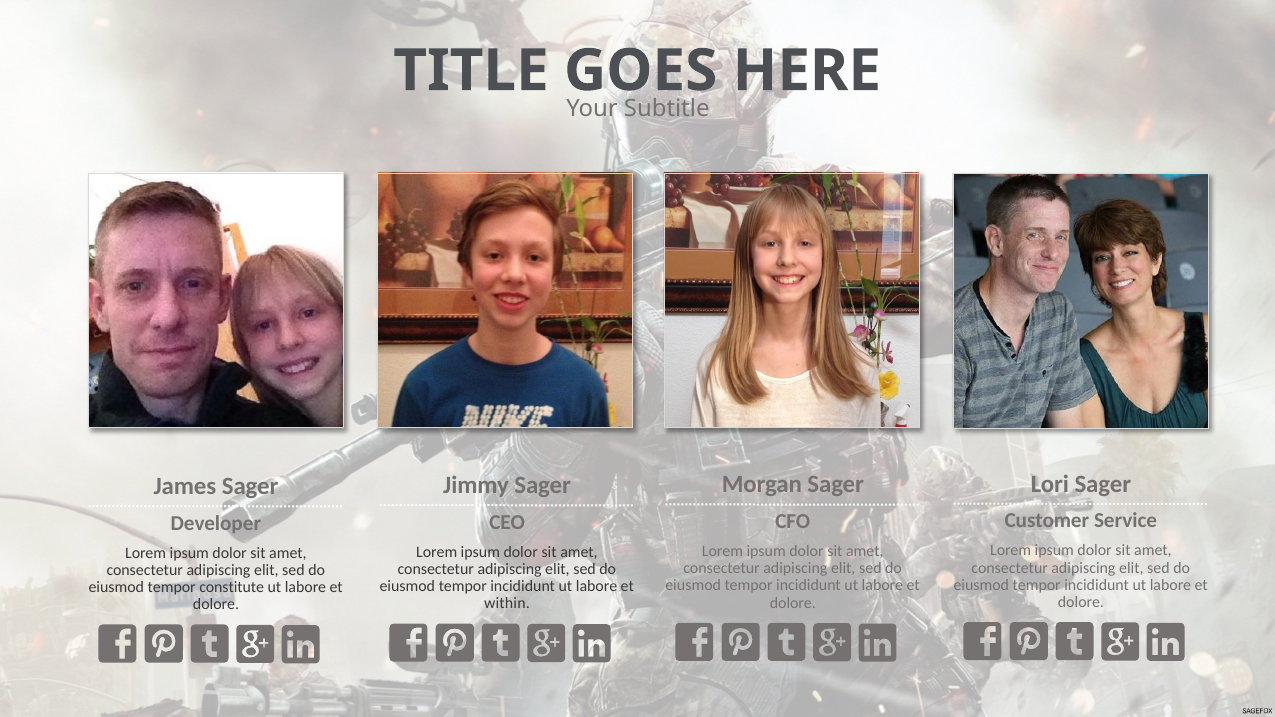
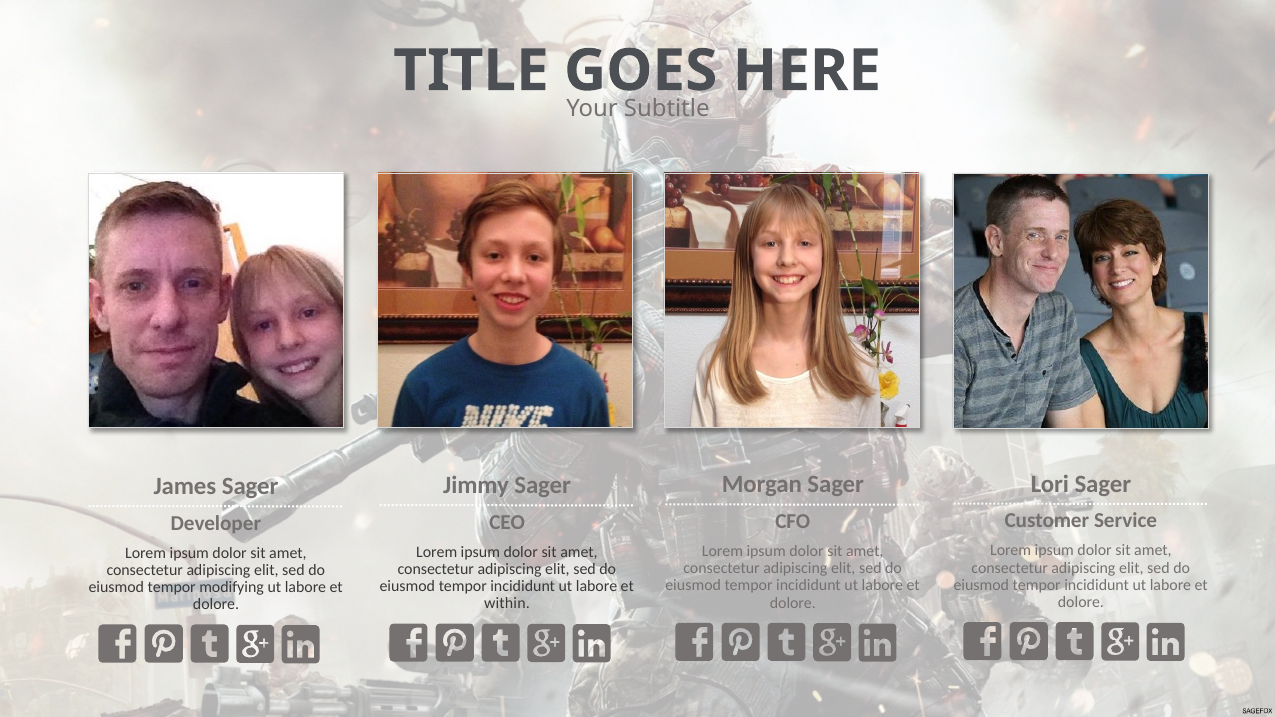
constitute: constitute -> modifying
